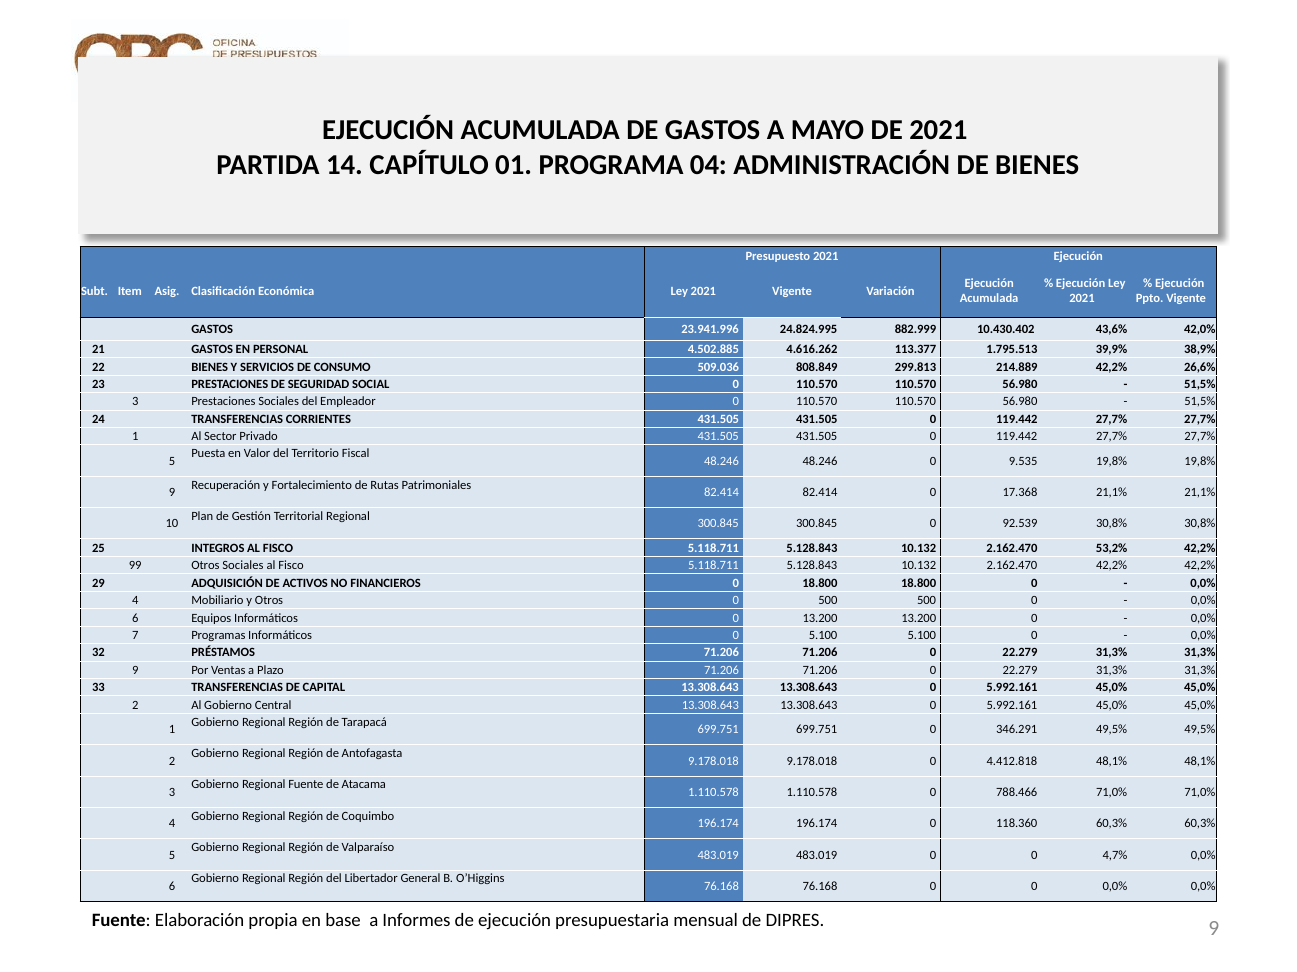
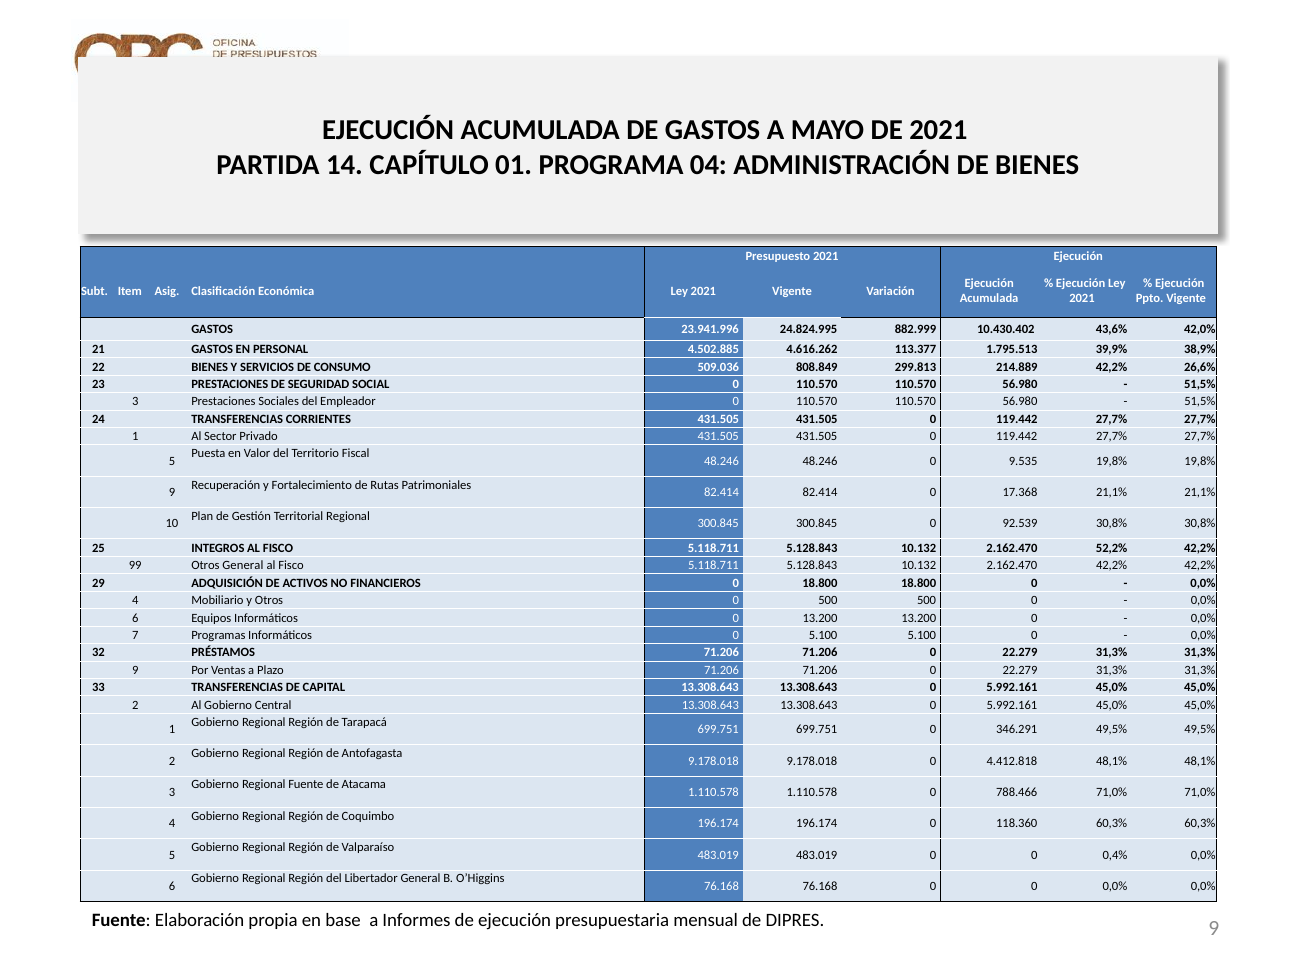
53,2%: 53,2% -> 52,2%
Otros Sociales: Sociales -> General
4,7%: 4,7% -> 0,4%
